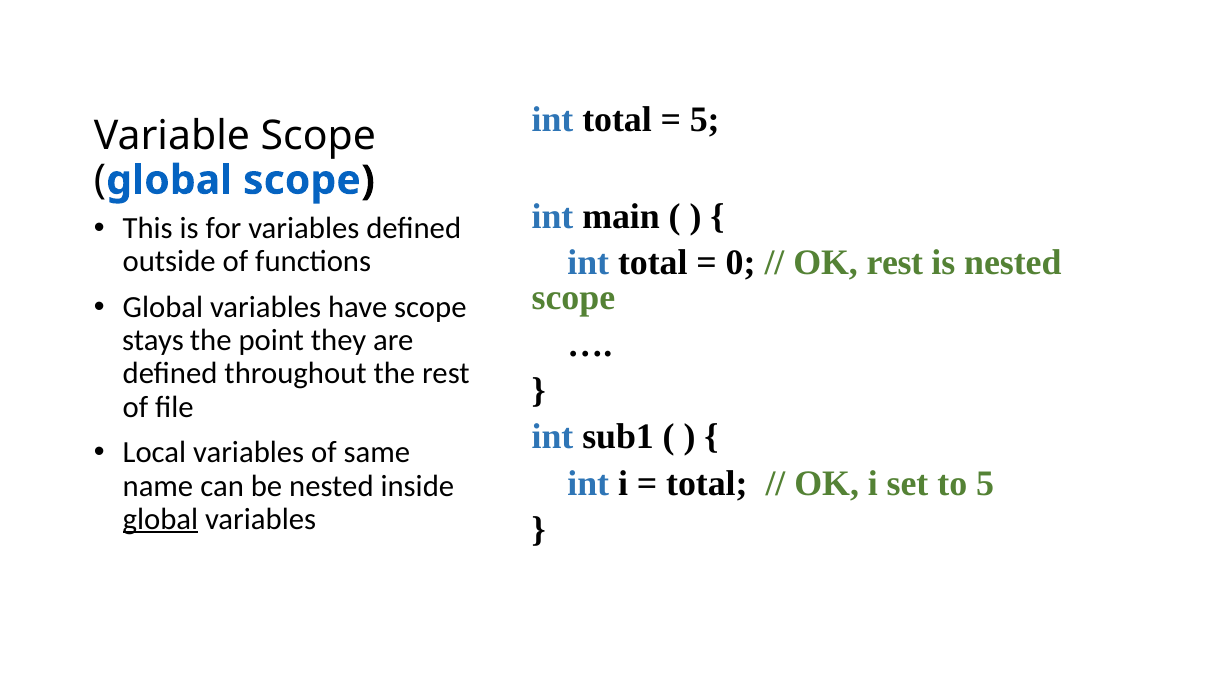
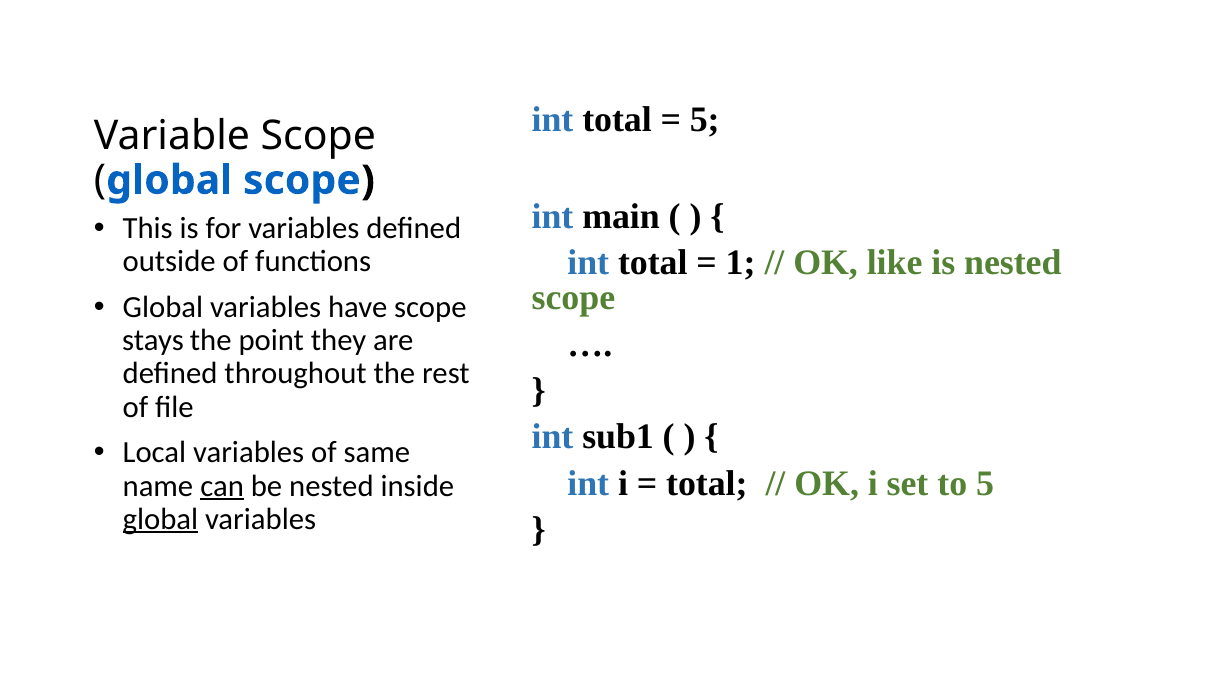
0: 0 -> 1
OK rest: rest -> like
can underline: none -> present
